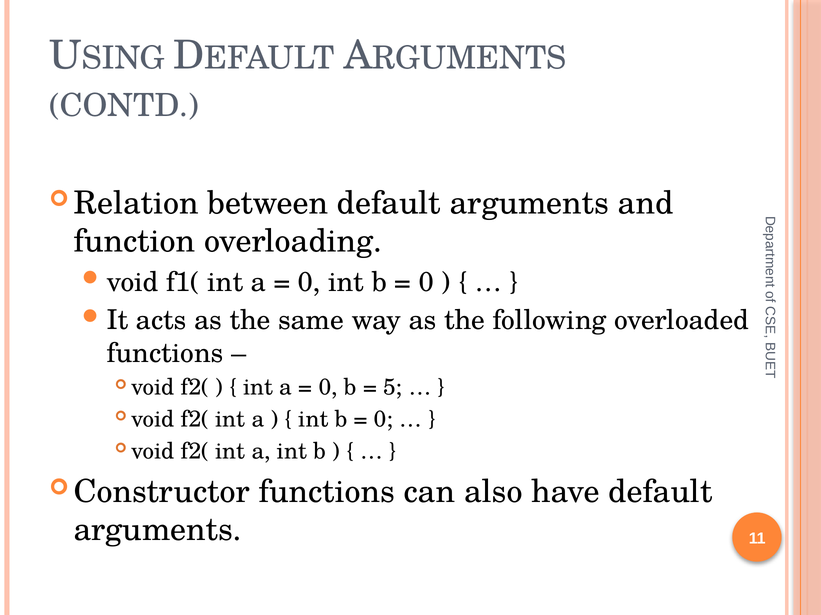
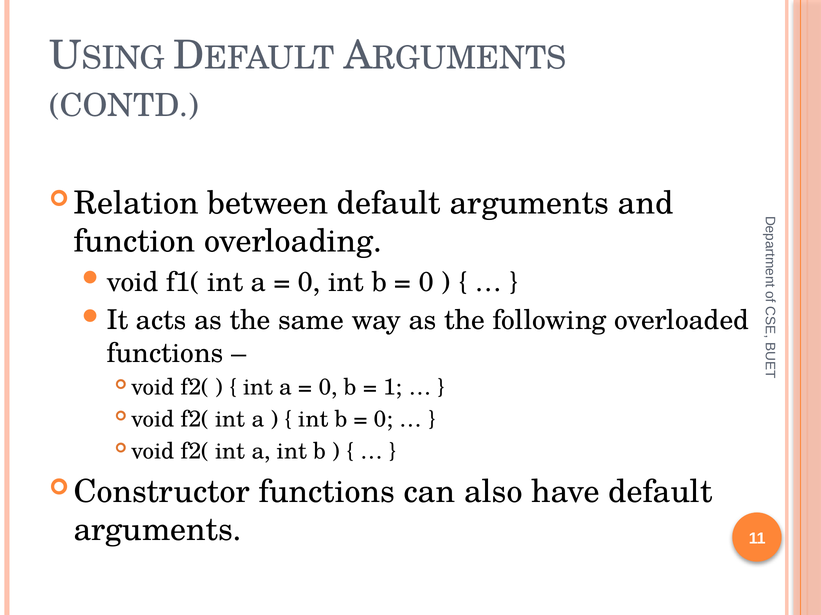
5: 5 -> 1
